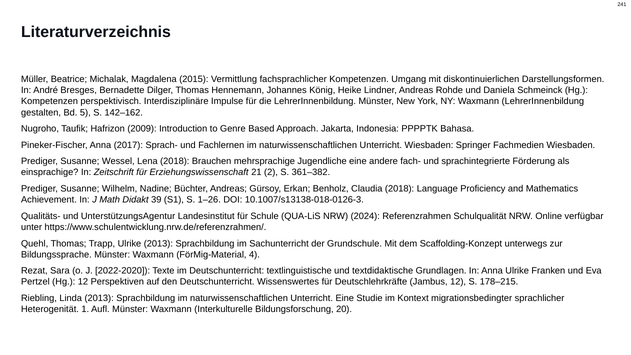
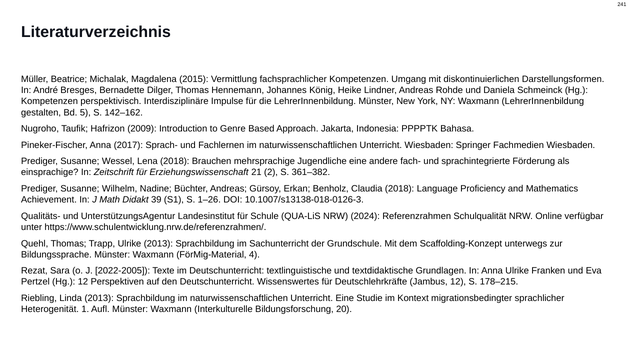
2022-2020: 2022-2020 -> 2022-2005
